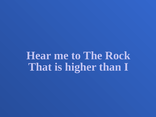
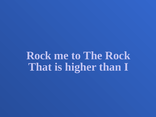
Hear at (39, 56): Hear -> Rock
